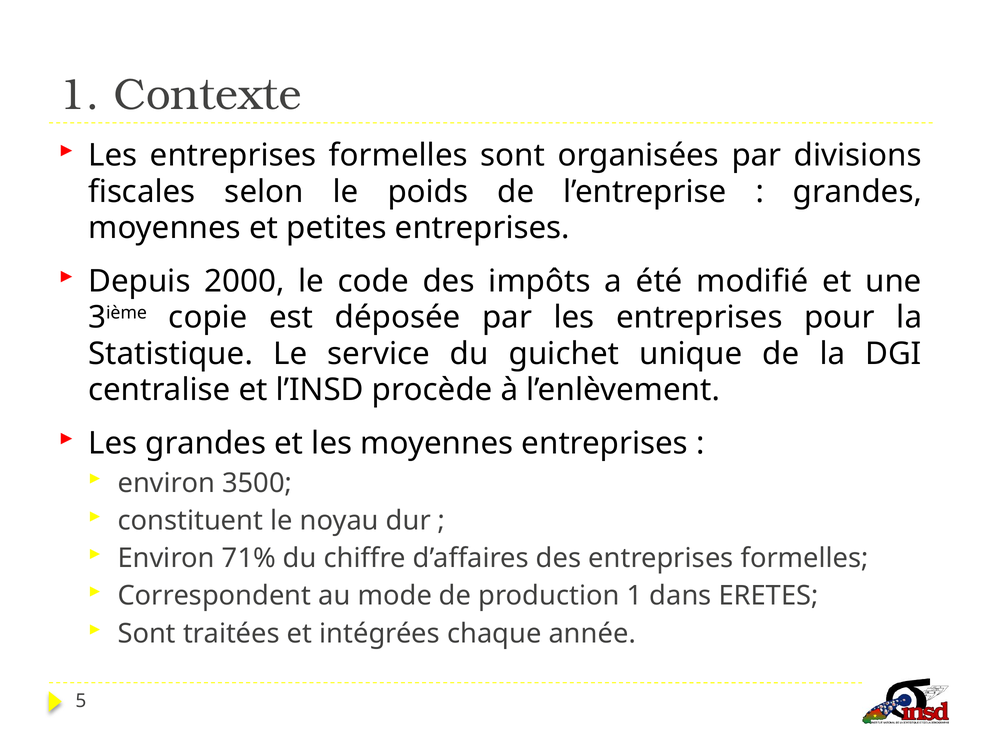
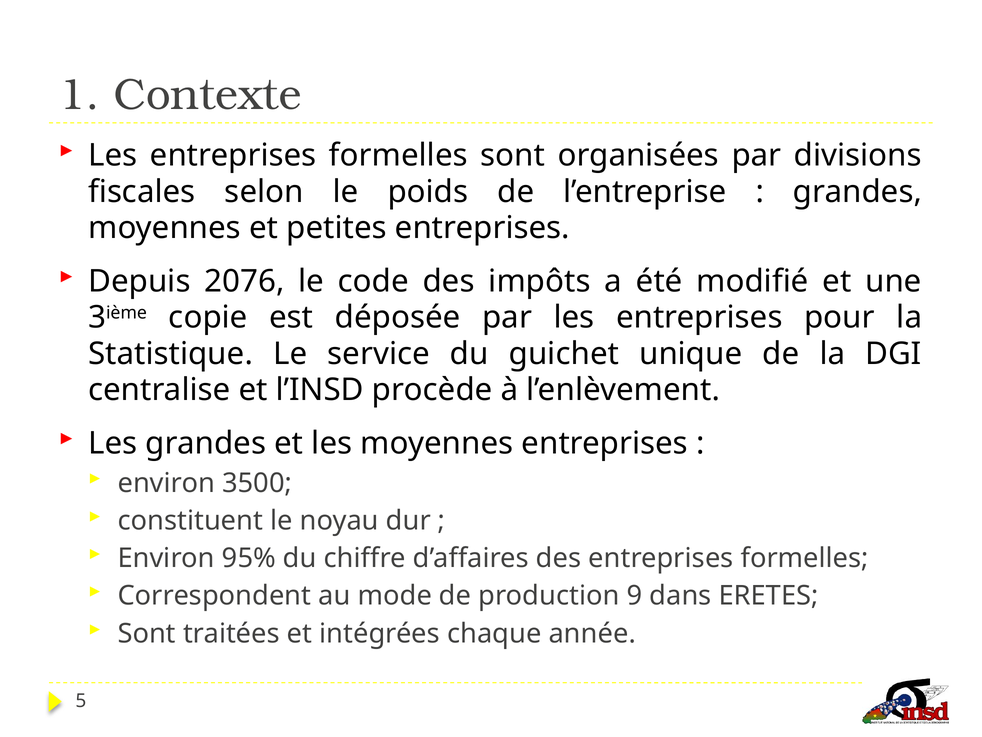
2000: 2000 -> 2076
71%: 71% -> 95%
production 1: 1 -> 9
